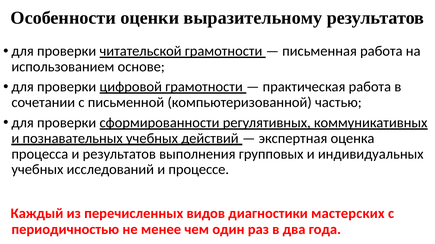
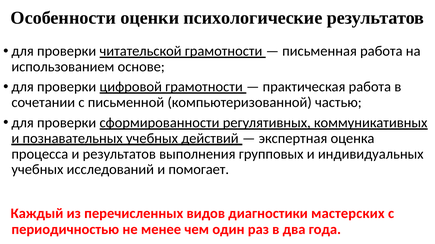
выразительному: выразительному -> психологические
процессе: процессе -> помогает
